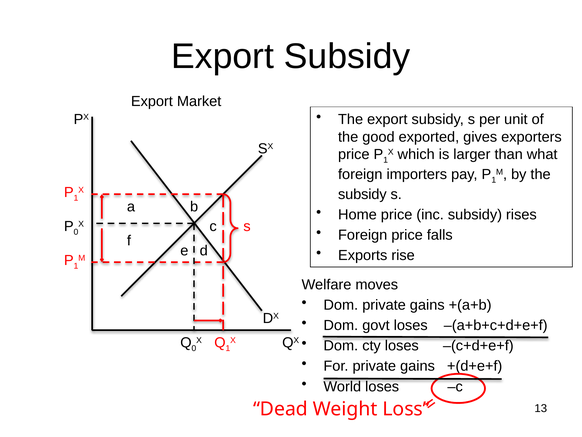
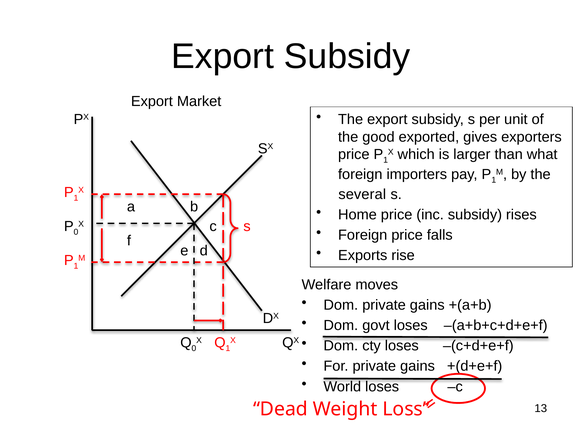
subsidy at (362, 194): subsidy -> several
